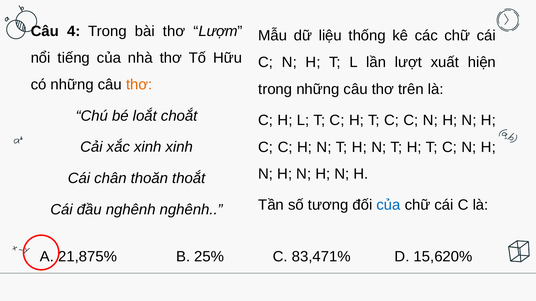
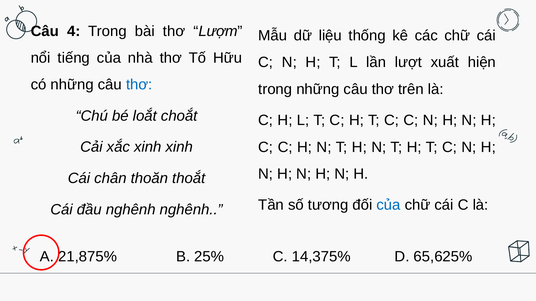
thơ at (139, 85) colour: orange -> blue
83,471%: 83,471% -> 14,375%
15,620%: 15,620% -> 65,625%
